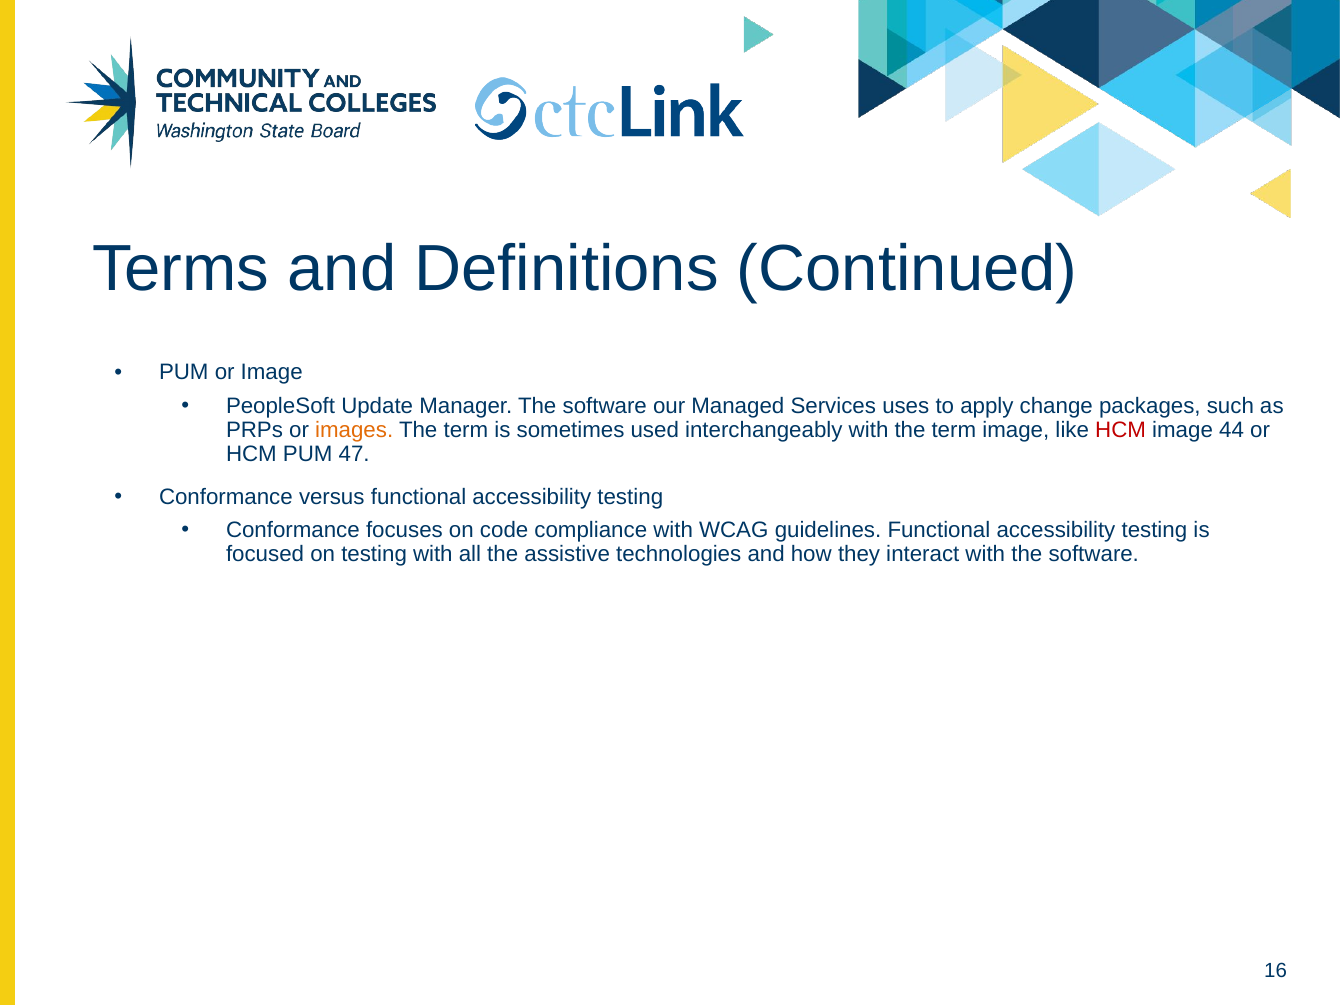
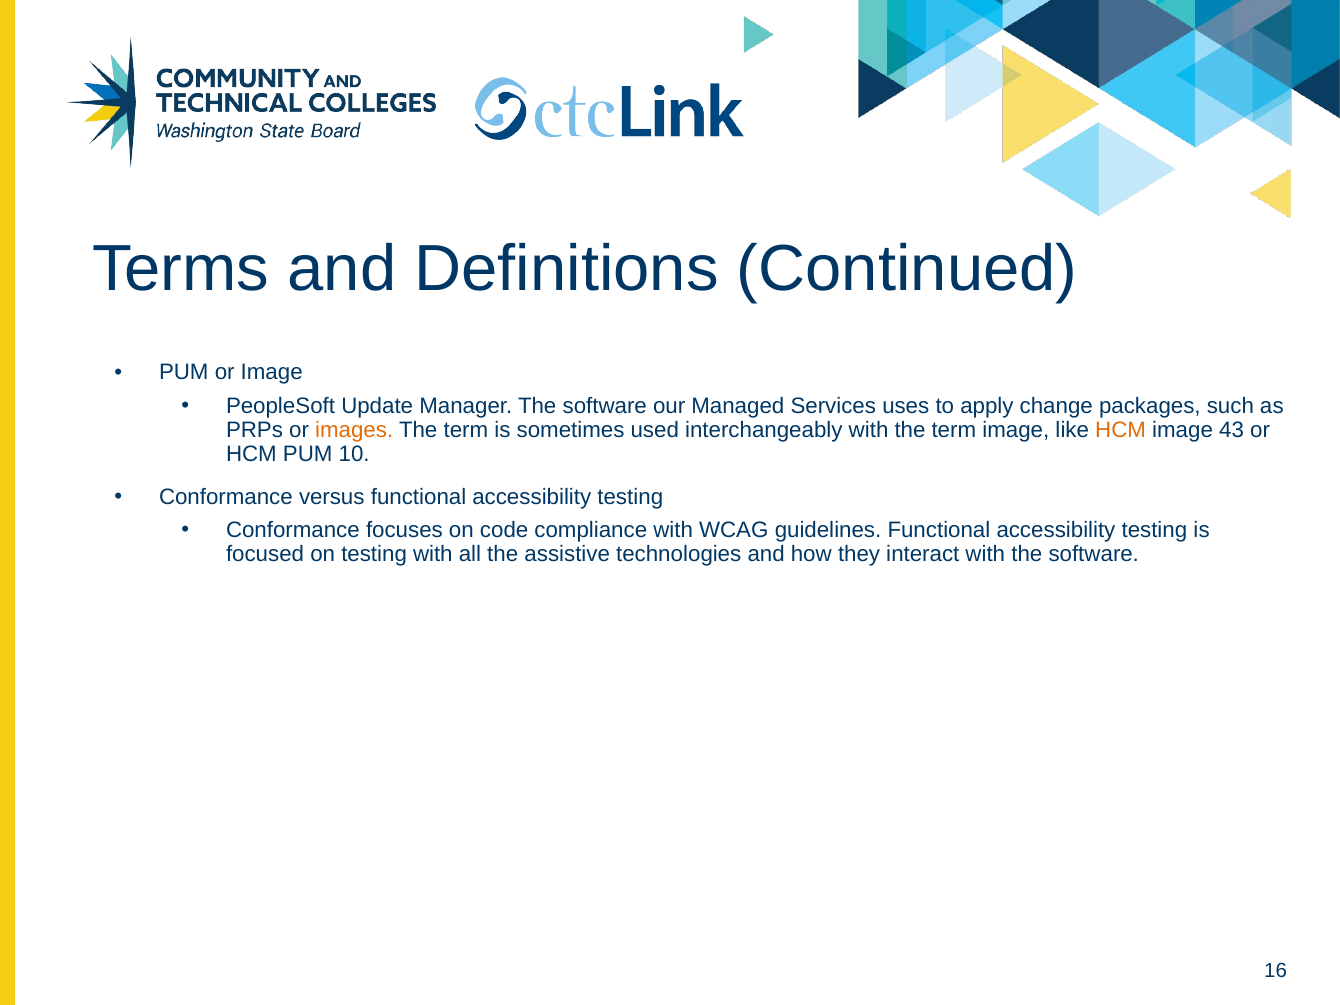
HCM at (1121, 430) colour: red -> orange
44: 44 -> 43
47: 47 -> 10
